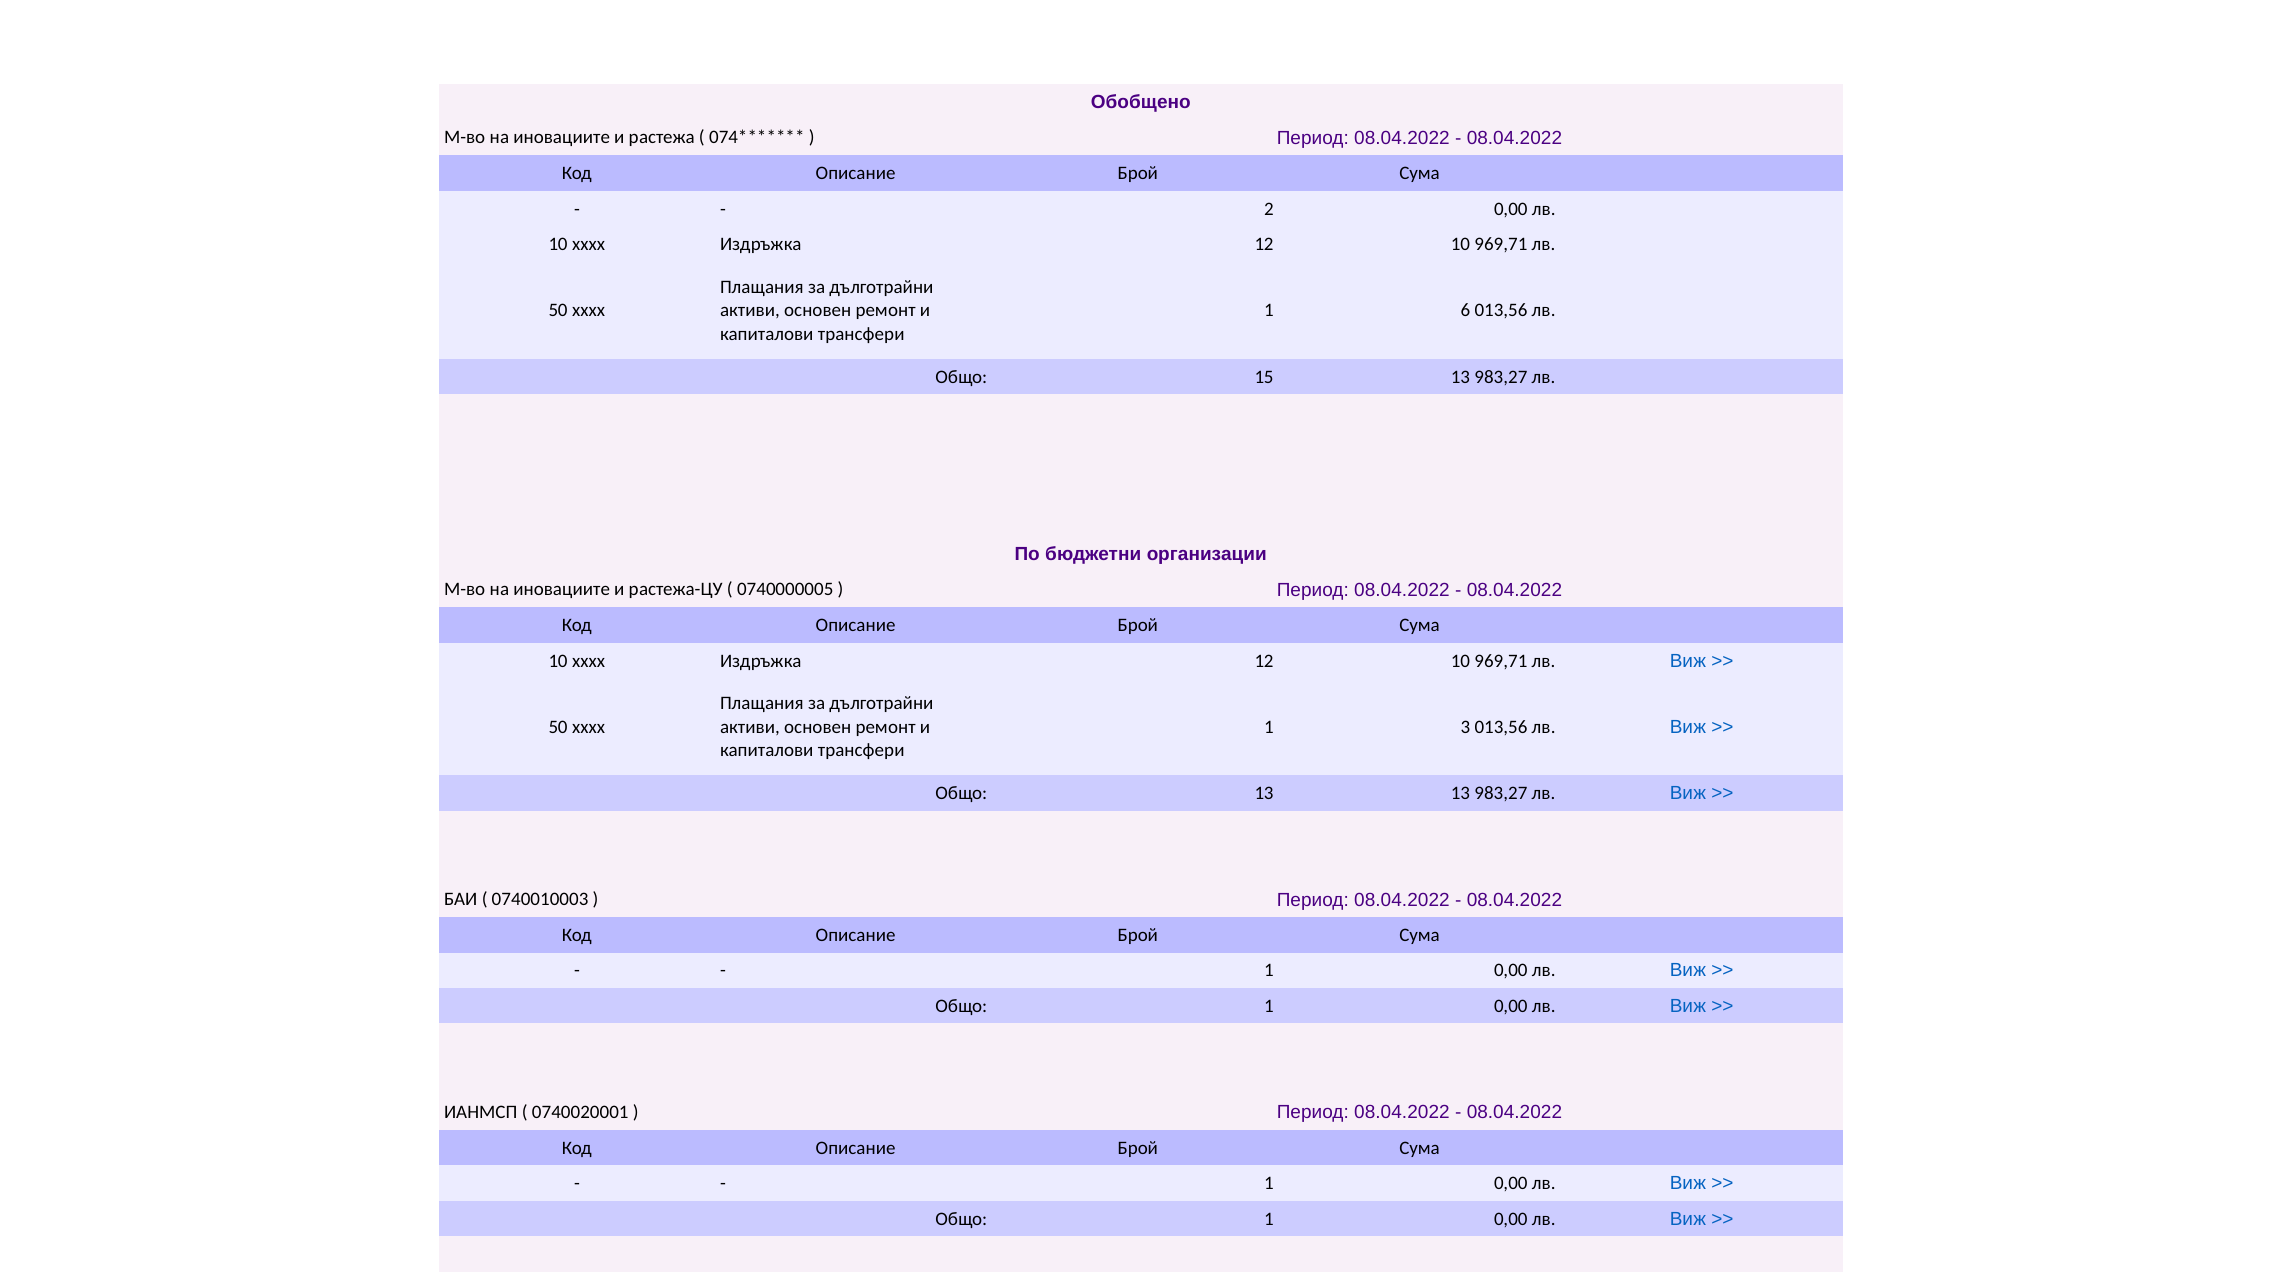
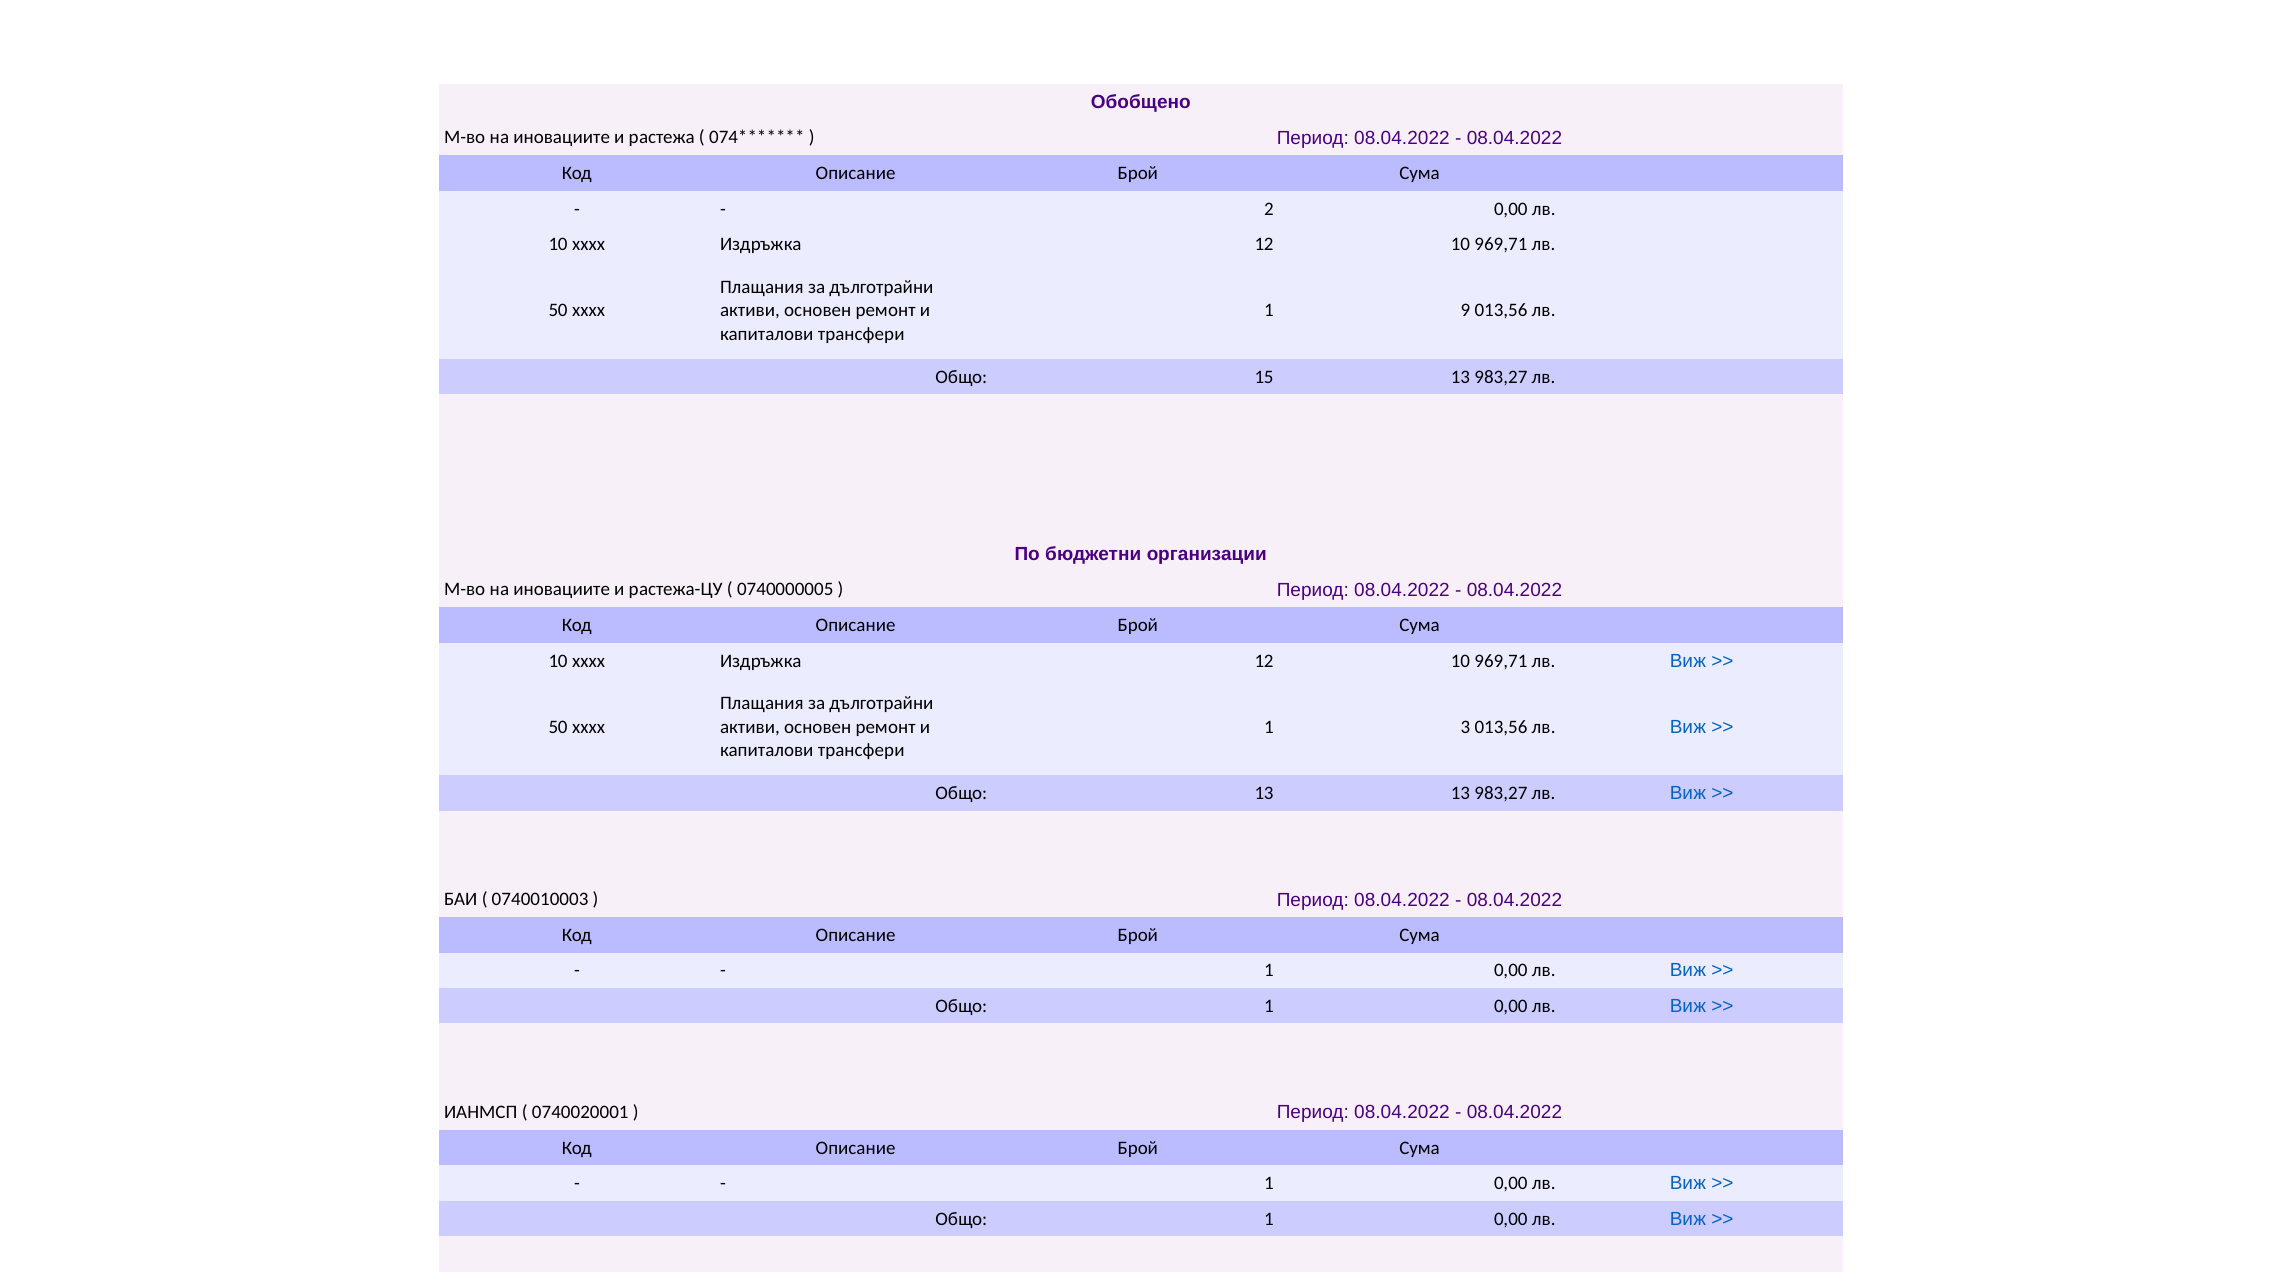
6: 6 -> 9
